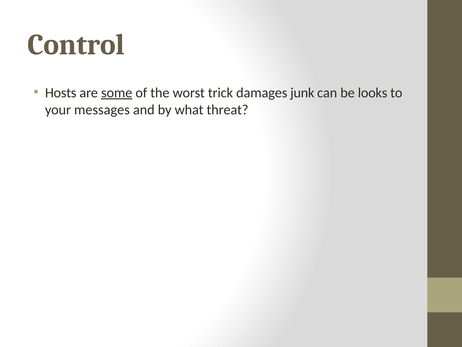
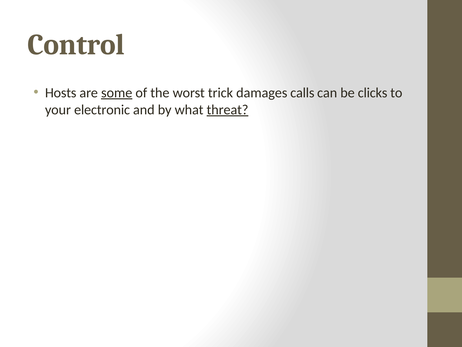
junk: junk -> calls
looks: looks -> clicks
messages: messages -> electronic
threat underline: none -> present
